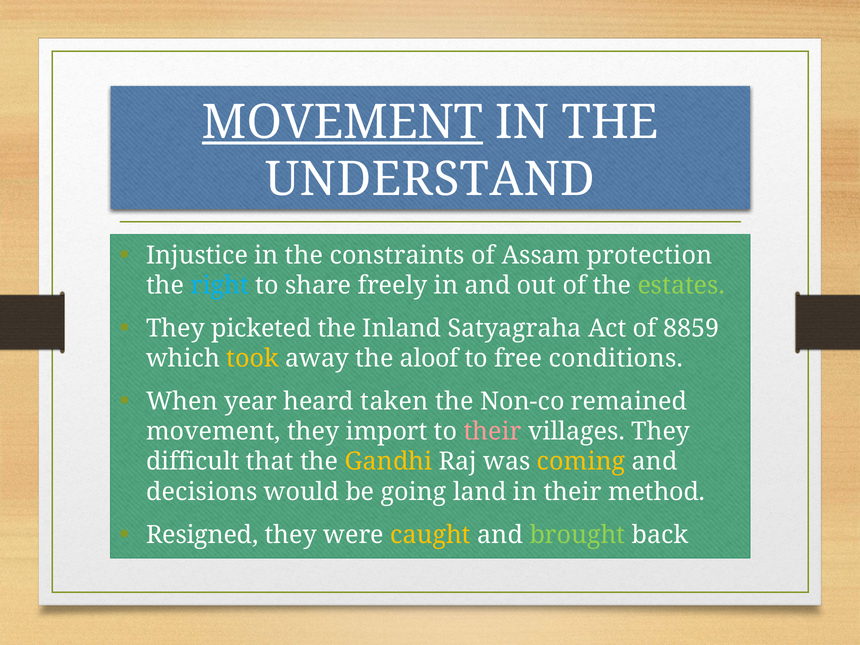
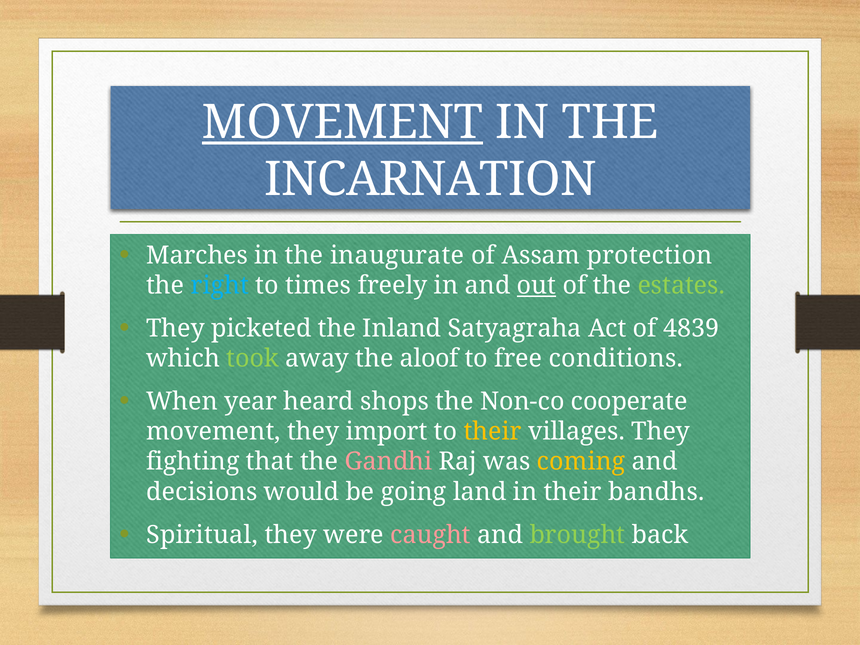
UNDERSTAND: UNDERSTAND -> INCARNATION
Injustice: Injustice -> Marches
constraints: constraints -> inaugurate
share: share -> times
out underline: none -> present
8859: 8859 -> 4839
took colour: yellow -> light green
taken: taken -> shops
remained: remained -> cooperate
their at (493, 432) colour: pink -> yellow
difficult: difficult -> fighting
Gandhi colour: yellow -> pink
method: method -> bandhs
Resigned: Resigned -> Spiritual
caught colour: yellow -> pink
